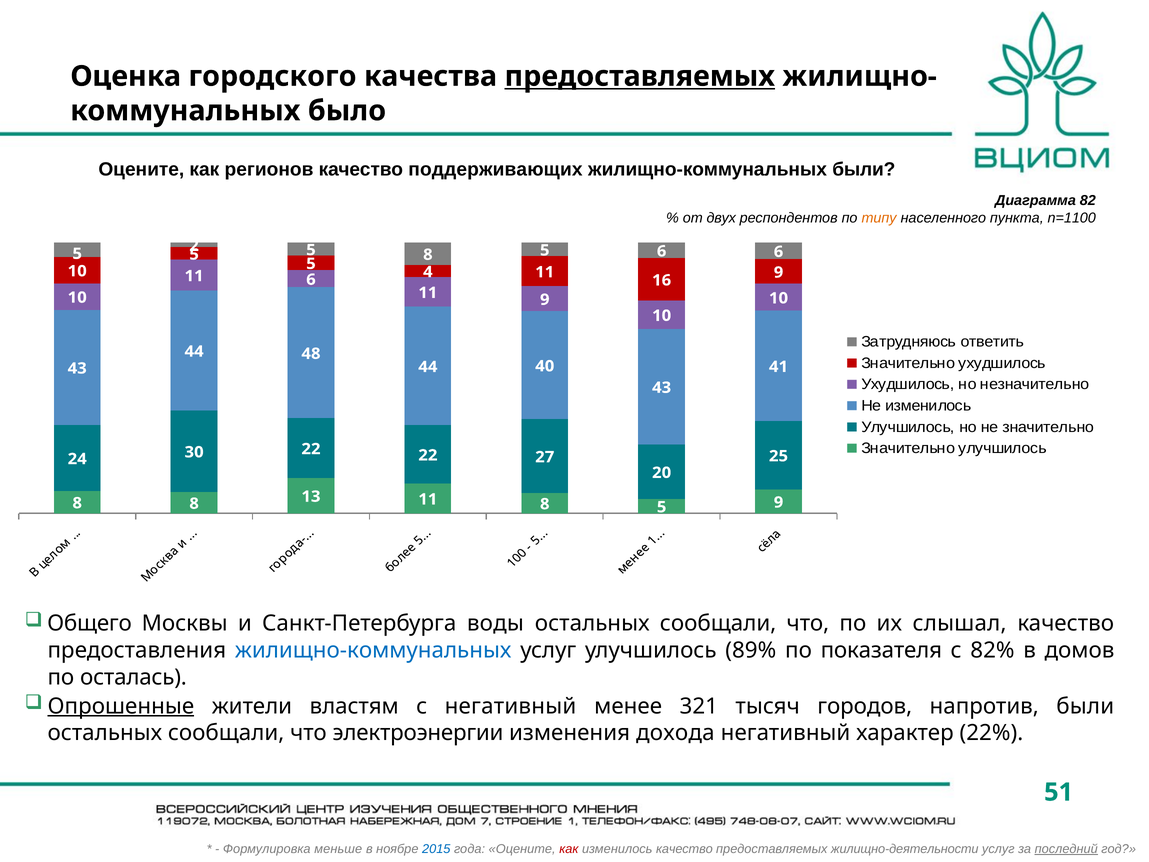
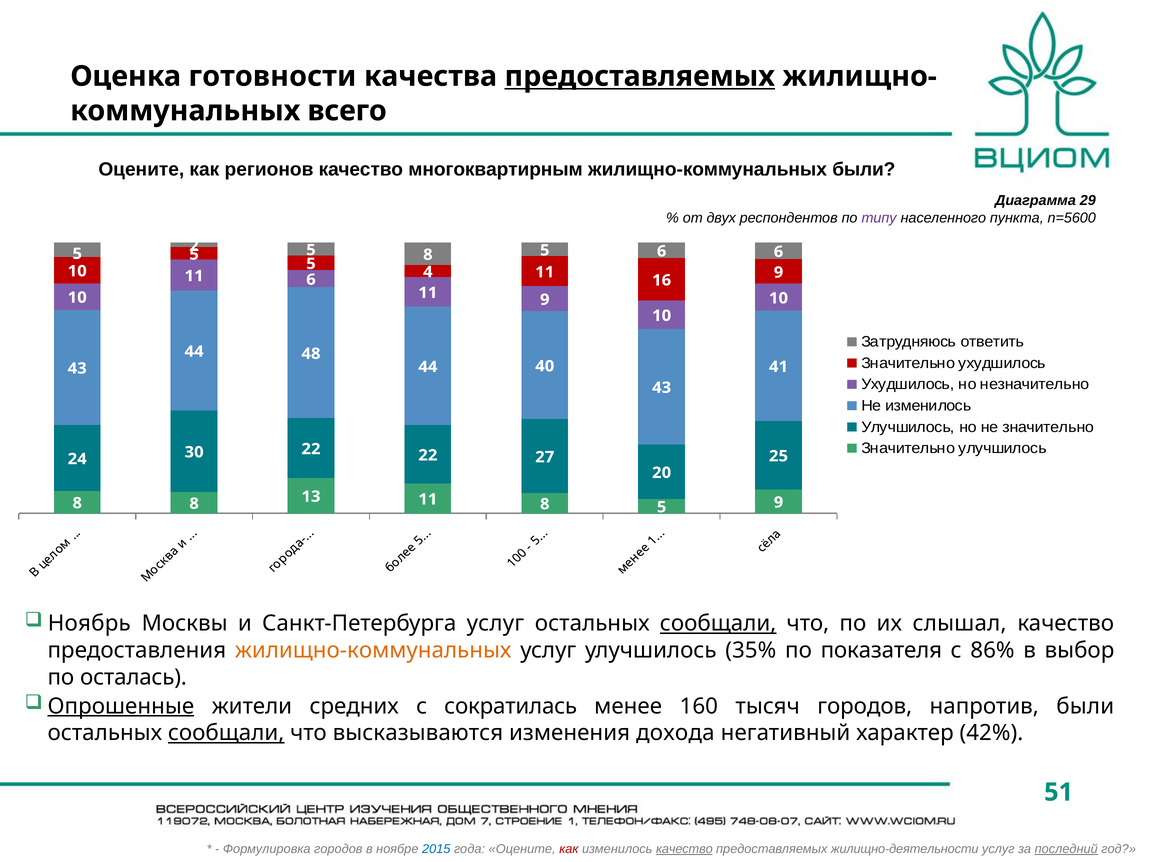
городского: городского -> готовности
было: было -> всего
поддерживающих: поддерживающих -> многоквартирным
82: 82 -> 29
типу colour: orange -> purple
n=1100: n=1100 -> n=5600
Общего: Общего -> Ноябрь
Санкт-Петербурга воды: воды -> услуг
сообщали at (718, 623) underline: none -> present
жилищно-коммунальных at (373, 650) colour: blue -> orange
89%: 89% -> 35%
82%: 82% -> 86%
домов: домов -> выбор
властям: властям -> средних
с негативный: негативный -> сократилась
321: 321 -> 160
сообщали at (226, 733) underline: none -> present
электроэнергии: электроэнергии -> высказываются
22%: 22% -> 42%
Формулировка меньше: меньше -> городов
качество at (684, 849) underline: none -> present
